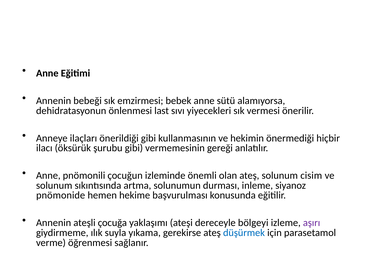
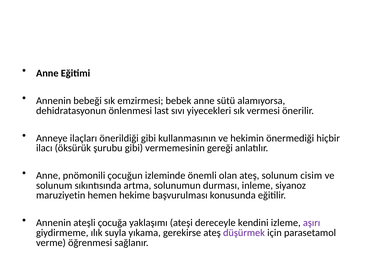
pnömonide: pnömonide -> maruziyetin
bölgeyi: bölgeyi -> kendini
düşürmek colour: blue -> purple
